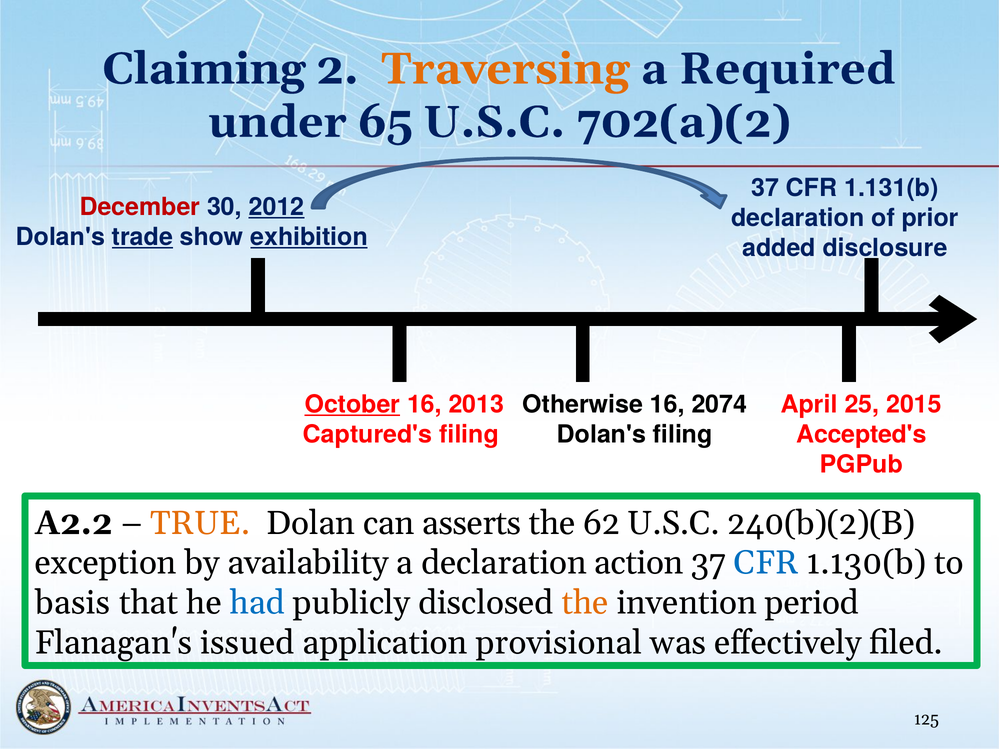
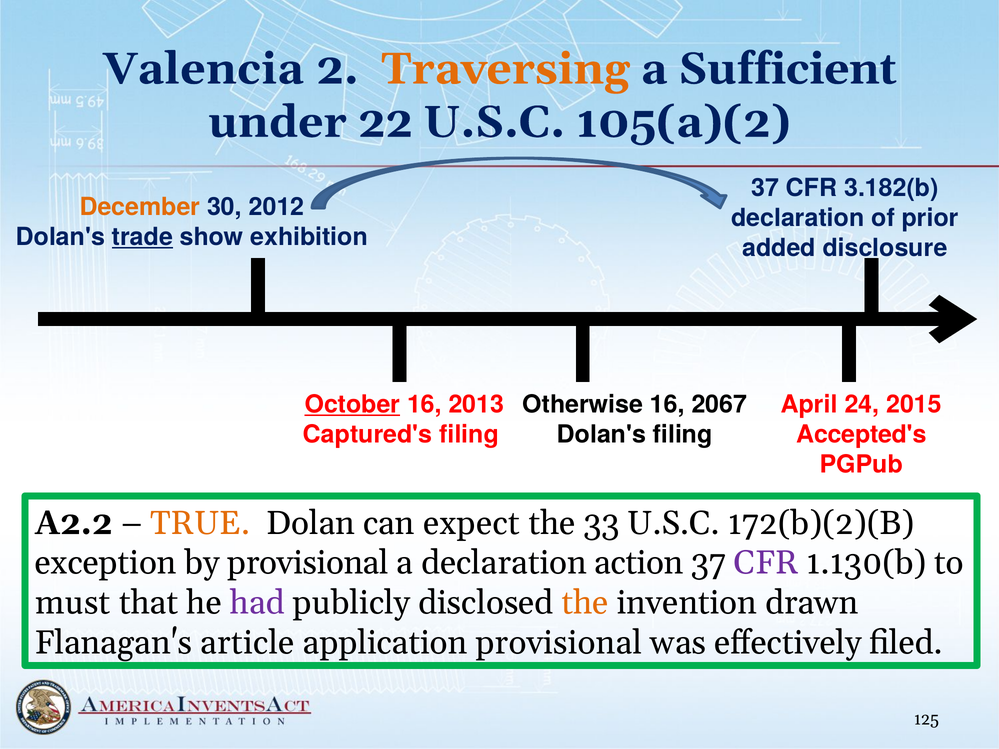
Claiming: Claiming -> Valencia
Required: Required -> Sufficient
65: 65 -> 22
702(a)(2: 702(a)(2 -> 105(a)(2
1.131(b: 1.131(b -> 3.182(b
December colour: red -> orange
2012 underline: present -> none
exhibition underline: present -> none
2074: 2074 -> 2067
25: 25 -> 24
asserts: asserts -> expect
62: 62 -> 33
240(b)(2)(B: 240(b)(2)(B -> 172(b)(2)(B
by availability: availability -> provisional
CFR at (766, 563) colour: blue -> purple
basis: basis -> must
had colour: blue -> purple
period: period -> drawn
issued: issued -> article
